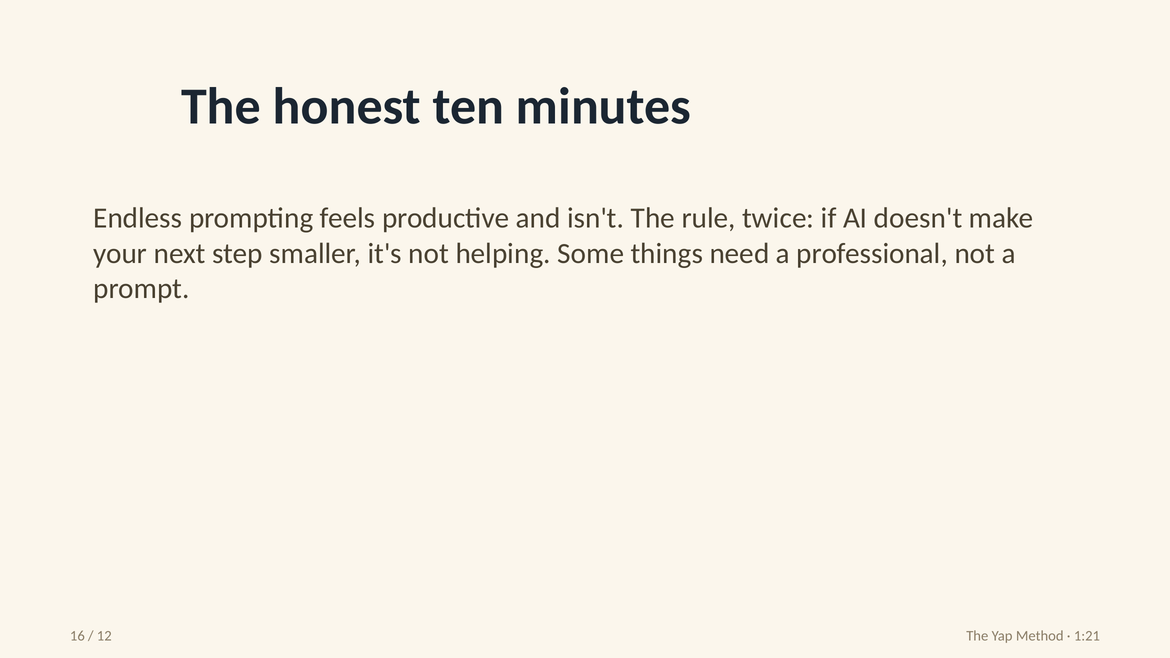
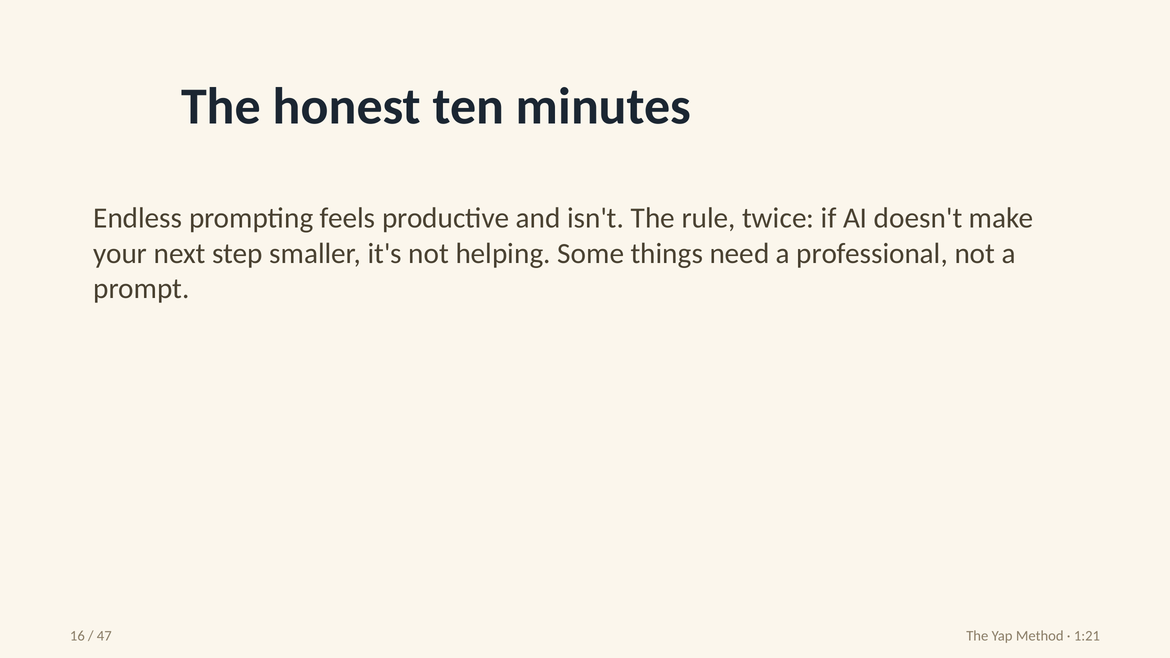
12: 12 -> 47
